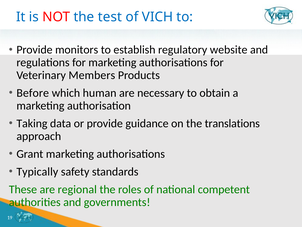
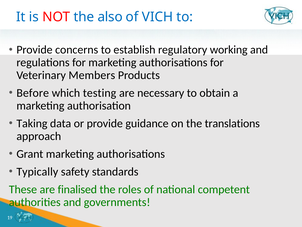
test: test -> also
monitors: monitors -> concerns
website: website -> working
human: human -> testing
regional: regional -> finalised
